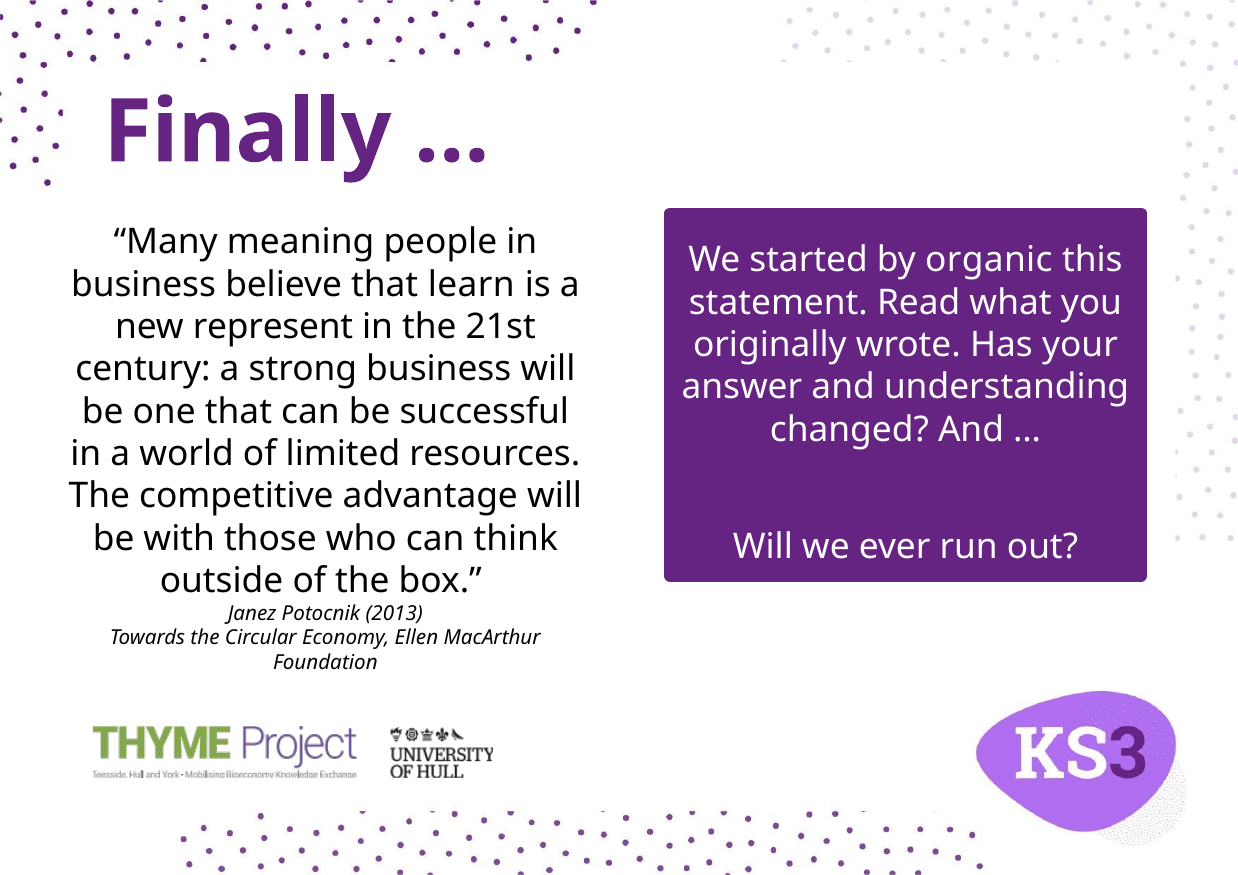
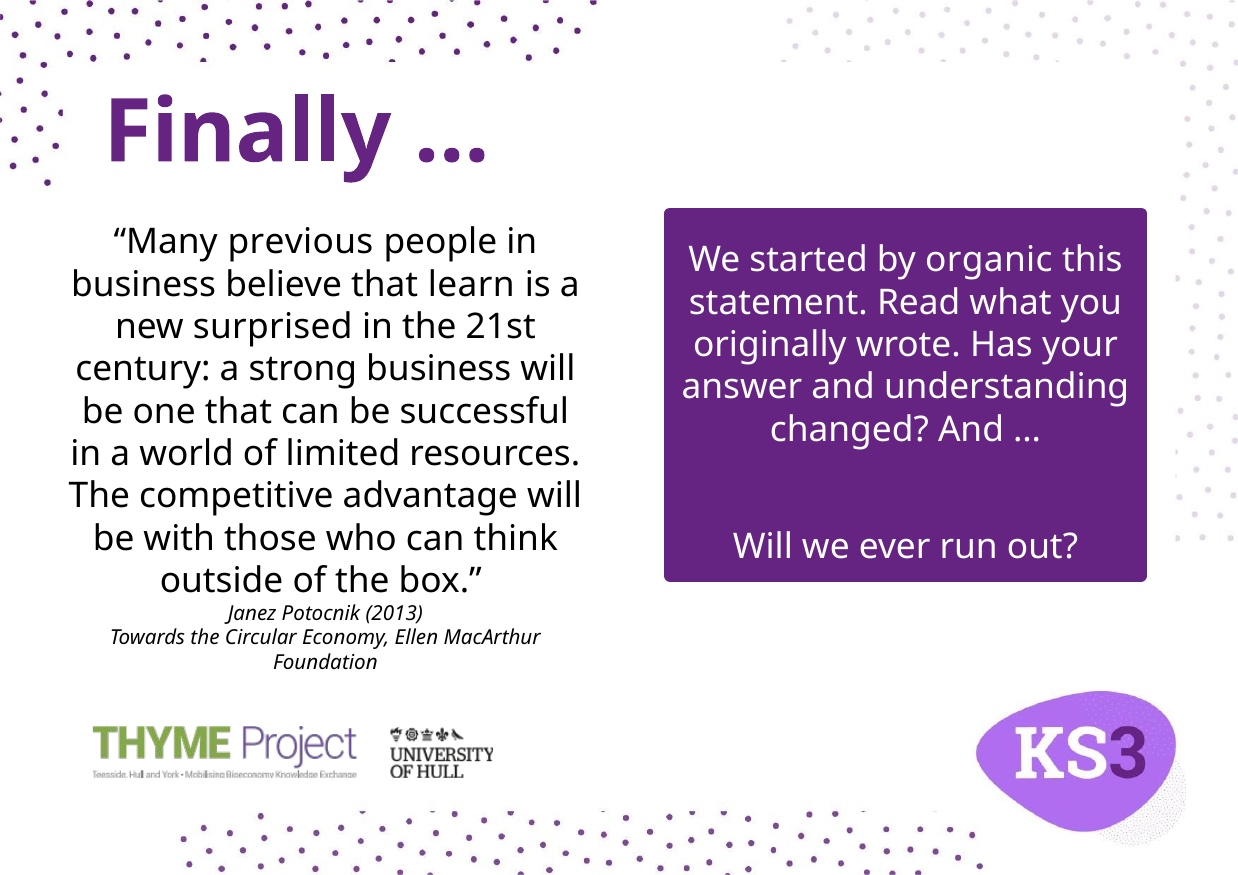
meaning: meaning -> previous
represent: represent -> surprised
